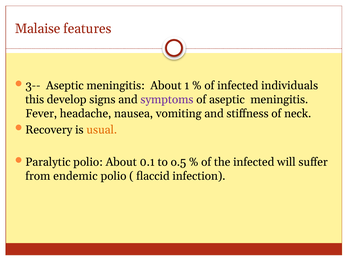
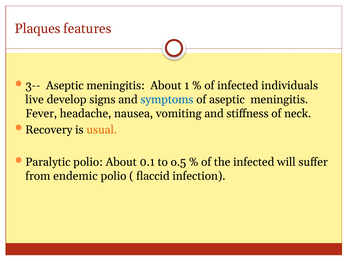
Malaise: Malaise -> Plaques
this: this -> live
symptoms colour: purple -> blue
